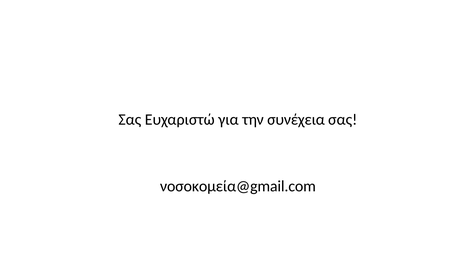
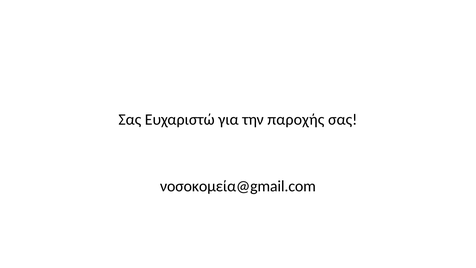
συνέχεια: συνέχεια -> παροχής
